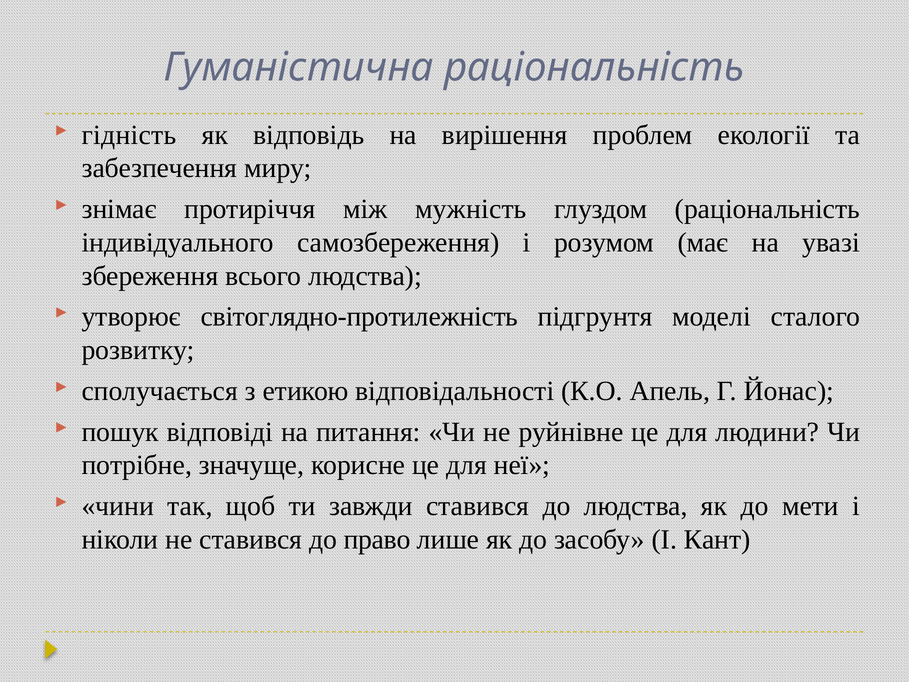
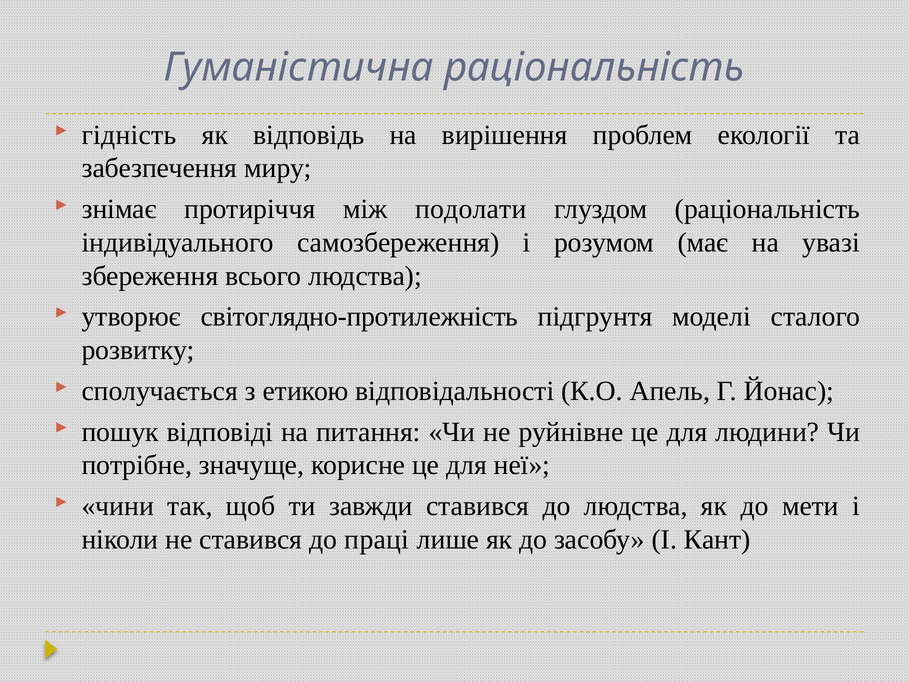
мужність: мужність -> подолати
право: право -> праці
